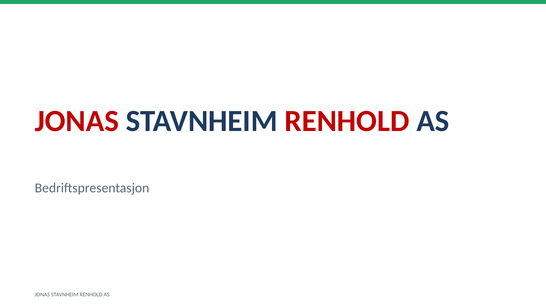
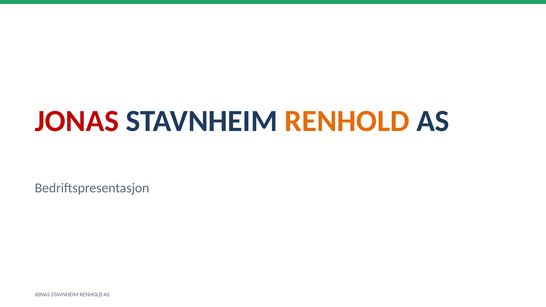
RENHOLD at (347, 121) colour: red -> orange
